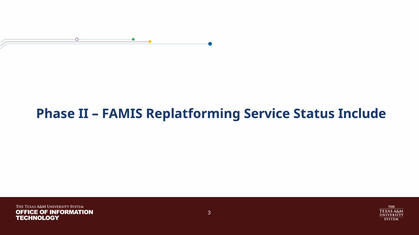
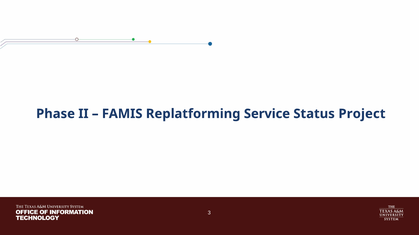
Include: Include -> Project
